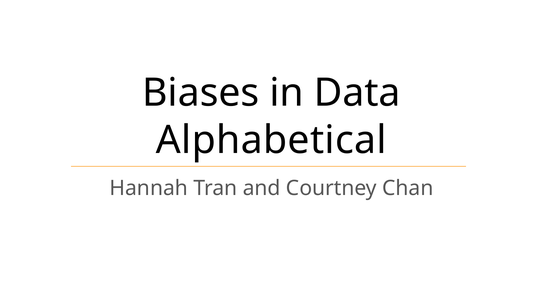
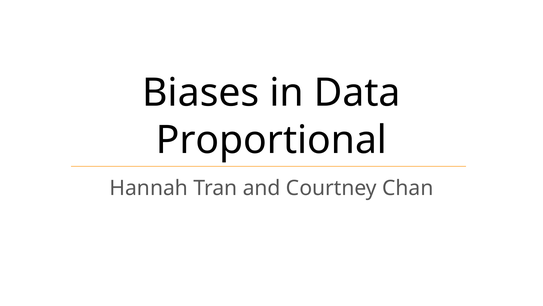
Alphabetical: Alphabetical -> Proportional
